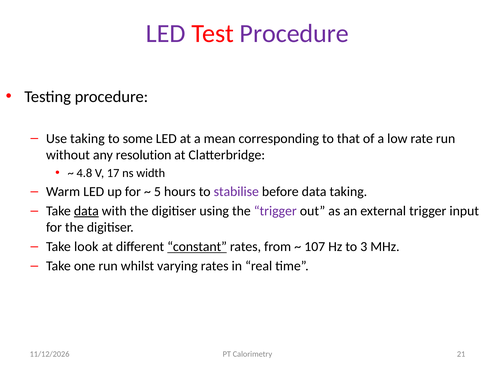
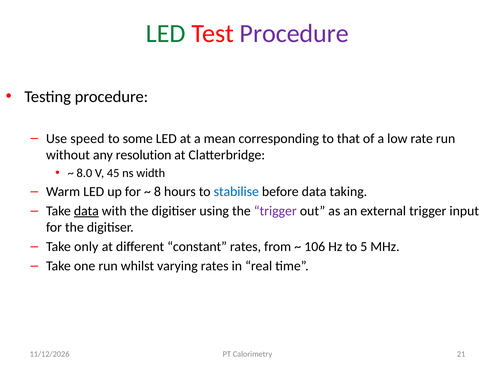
LED at (166, 34) colour: purple -> green
Use taking: taking -> speed
4.8: 4.8 -> 8.0
17: 17 -> 45
5: 5 -> 8
stabilise colour: purple -> blue
look: look -> only
constant underline: present -> none
107: 107 -> 106
3: 3 -> 5
